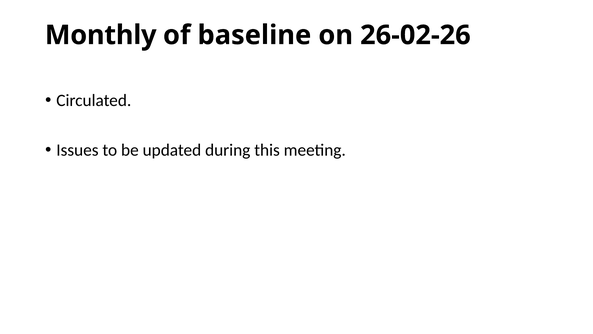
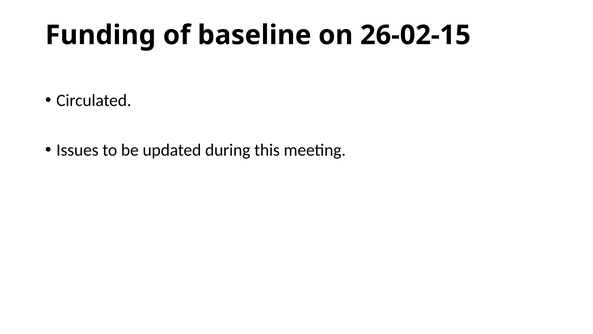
Monthly: Monthly -> Funding
26-02-26: 26-02-26 -> 26-02-15
